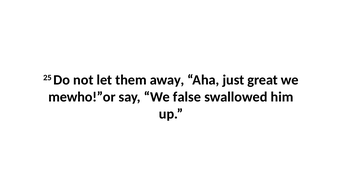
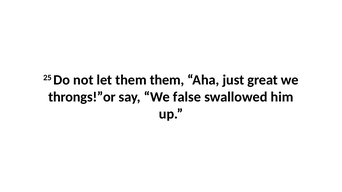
them away: away -> them
mewho!”or: mewho!”or -> throngs!”or
